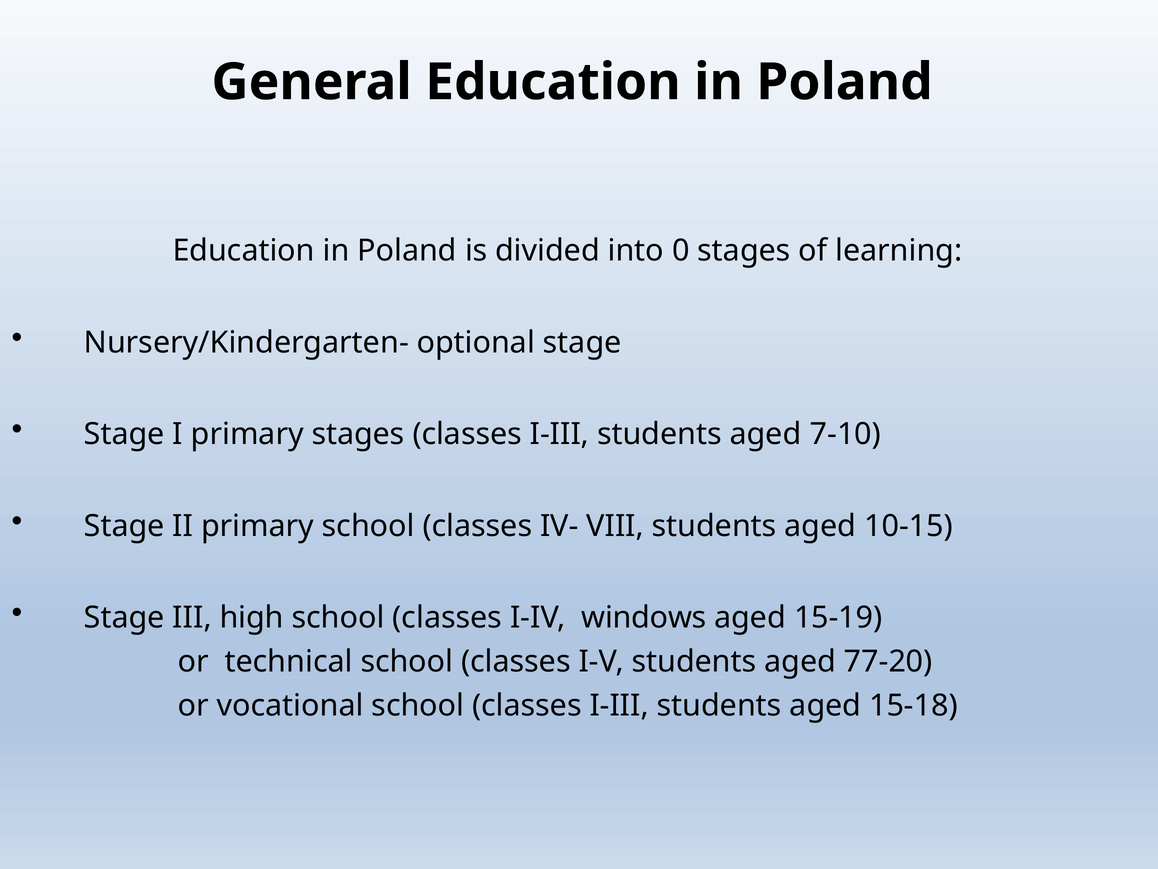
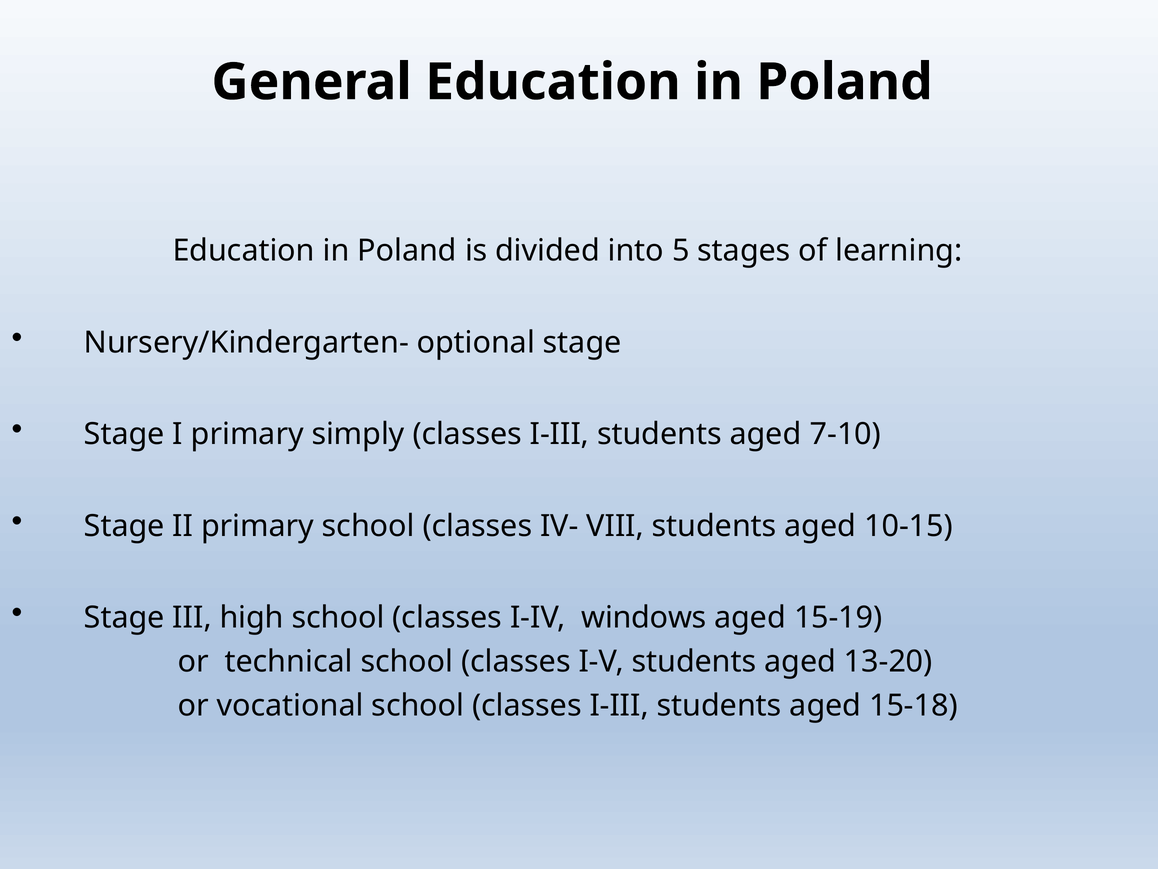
0: 0 -> 5
primary stages: stages -> simply
77-20: 77-20 -> 13-20
